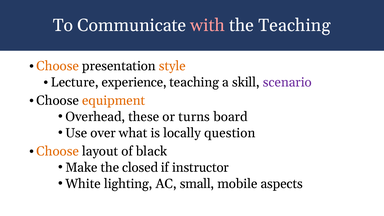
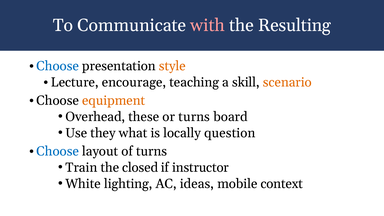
the Teaching: Teaching -> Resulting
Choose at (58, 66) colour: orange -> blue
experience: experience -> encourage
scenario colour: purple -> orange
over: over -> they
Choose at (58, 151) colour: orange -> blue
of black: black -> turns
Make: Make -> Train
small: small -> ideas
aspects: aspects -> context
